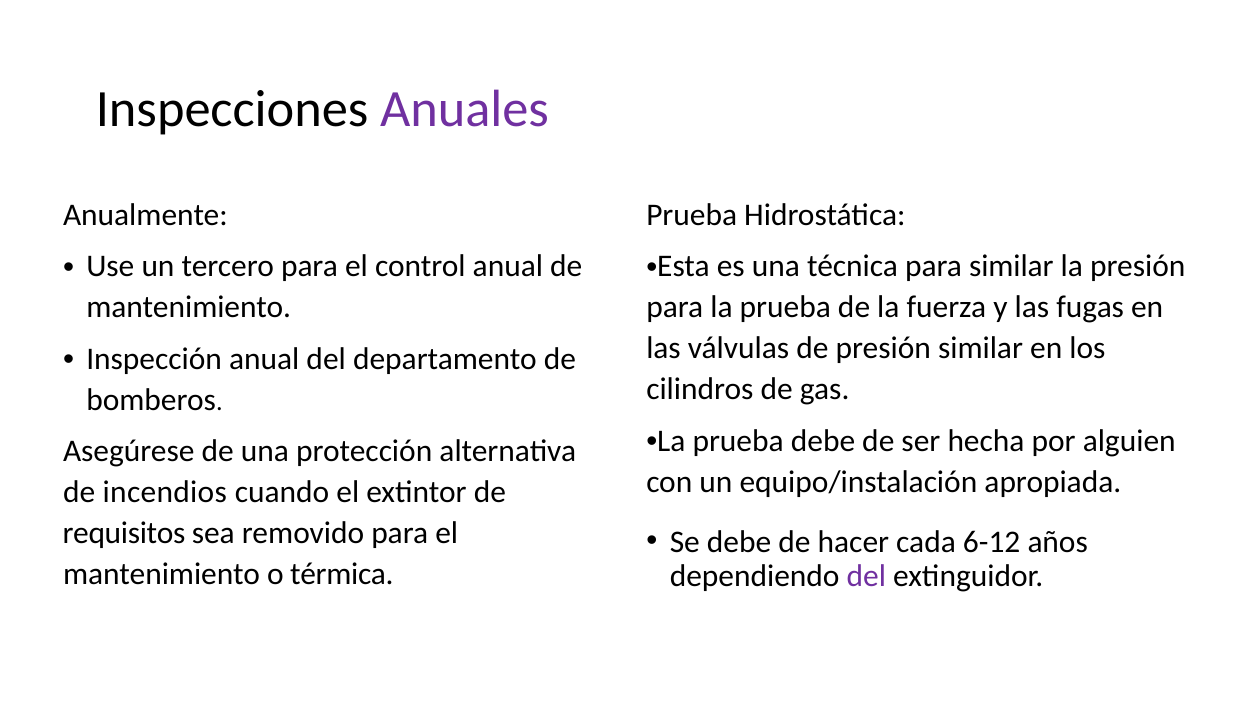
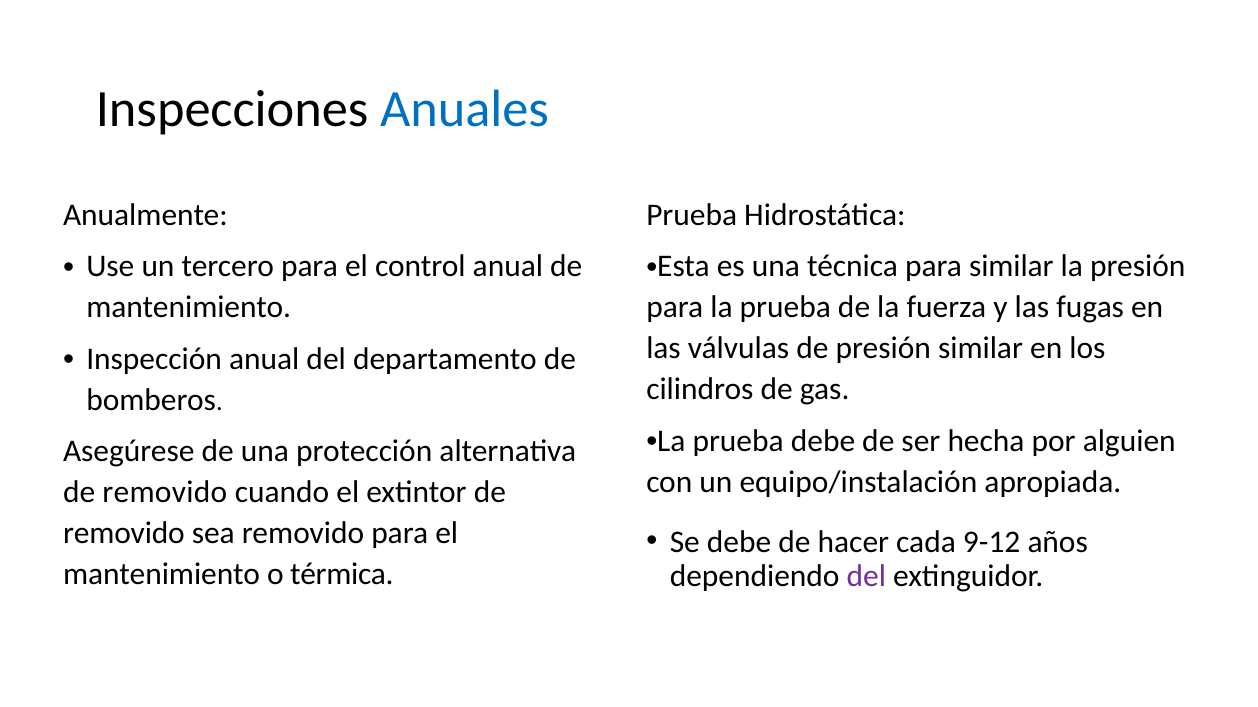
Anuales colour: purple -> blue
incendios at (165, 493): incendios -> removido
requisitos at (124, 534): requisitos -> removido
6-12: 6-12 -> 9-12
